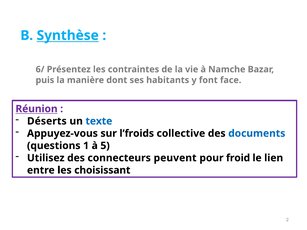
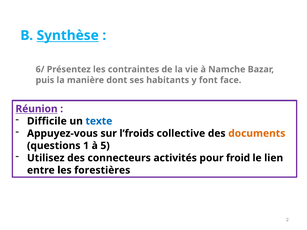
Déserts: Déserts -> Difficile
documents colour: blue -> orange
peuvent: peuvent -> activités
choisissant: choisissant -> forestières
